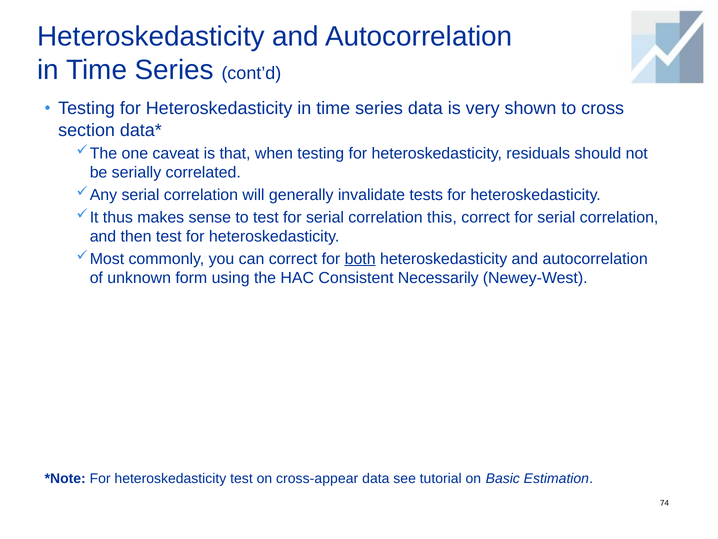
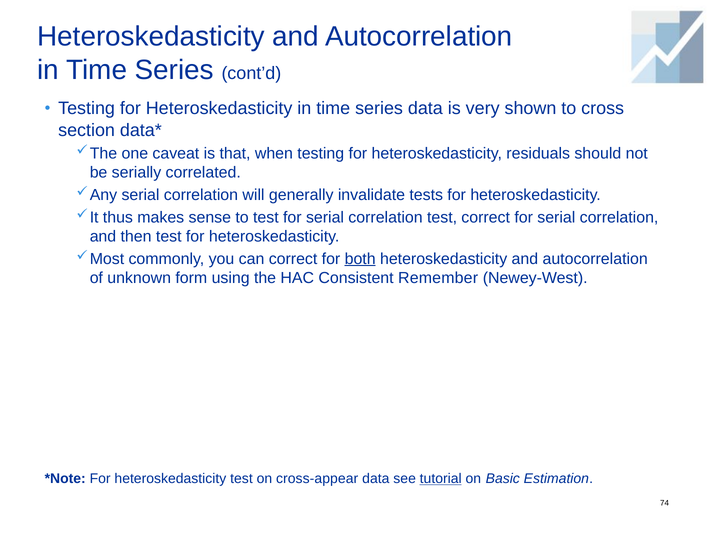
correlation this: this -> test
Necessarily: Necessarily -> Remember
tutorial underline: none -> present
